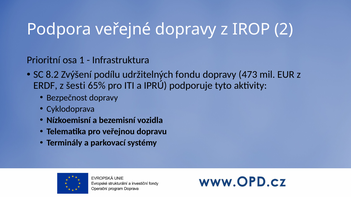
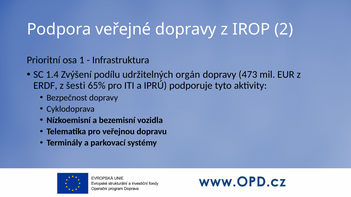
8.2: 8.2 -> 1.4
fondu: fondu -> orgán
